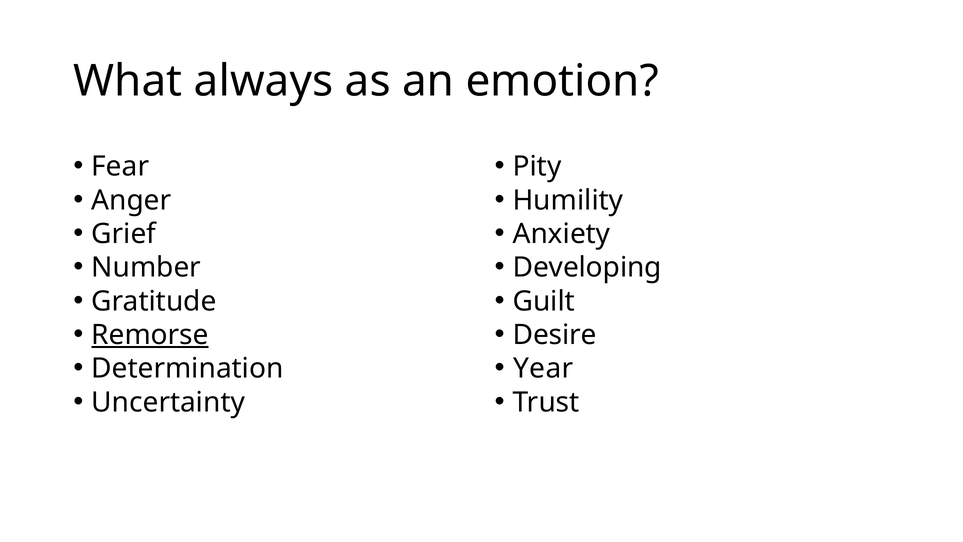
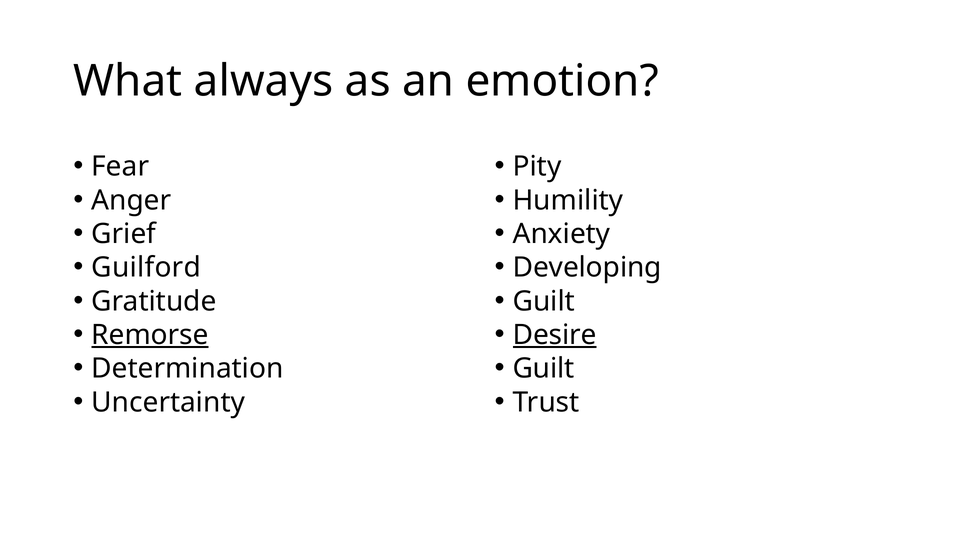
Number: Number -> Guilford
Desire underline: none -> present
Year at (543, 368): Year -> Guilt
